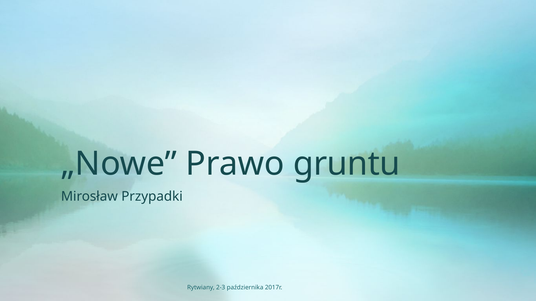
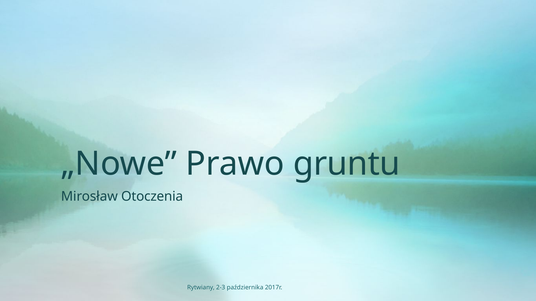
Przypadki: Przypadki -> Otoczenia
